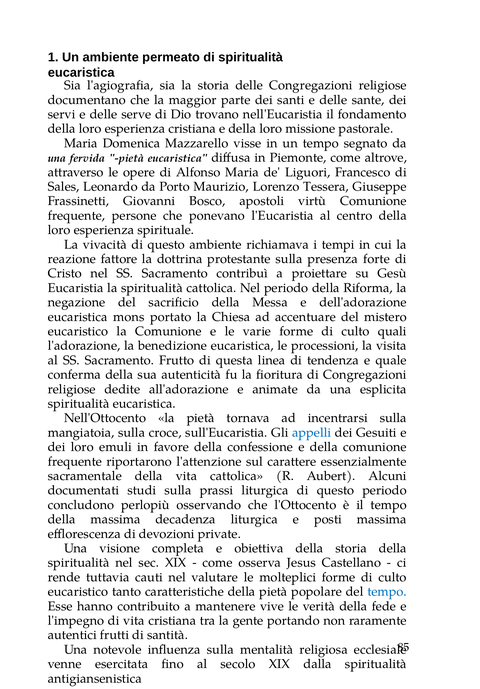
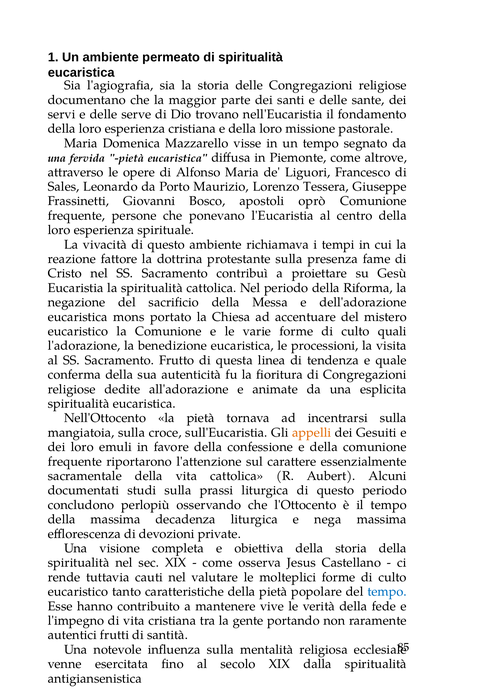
virtù: virtù -> oprò
forte: forte -> fame
appelli colour: blue -> orange
posti: posti -> nega
